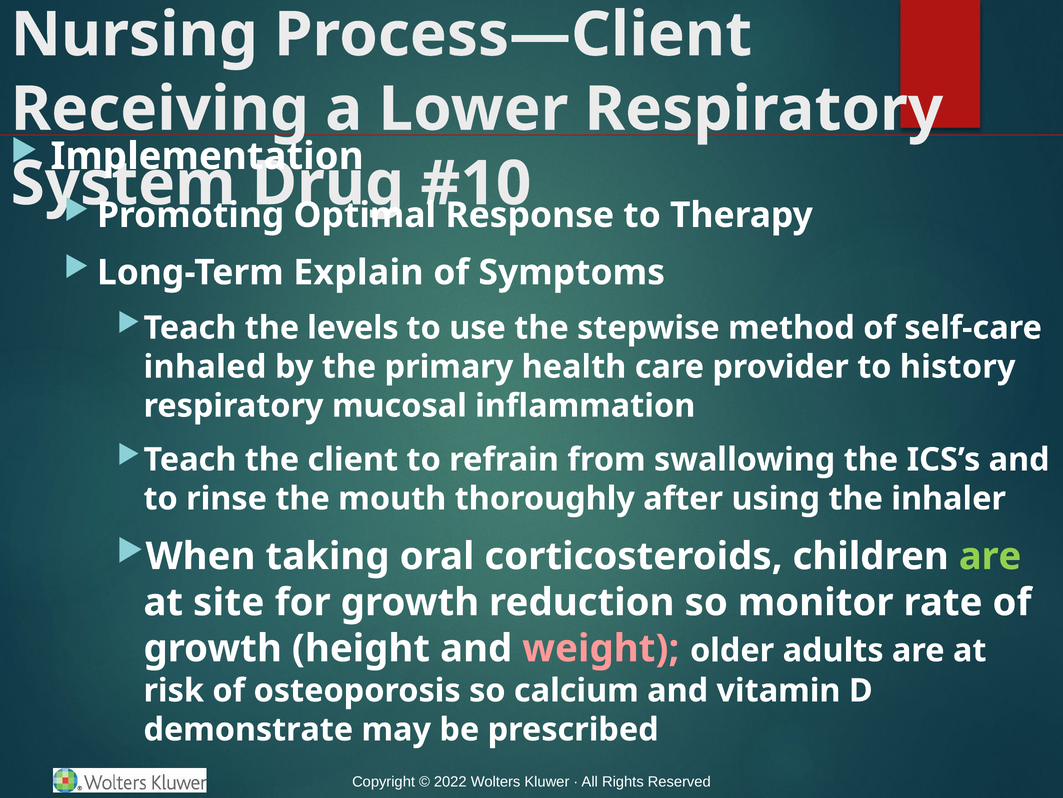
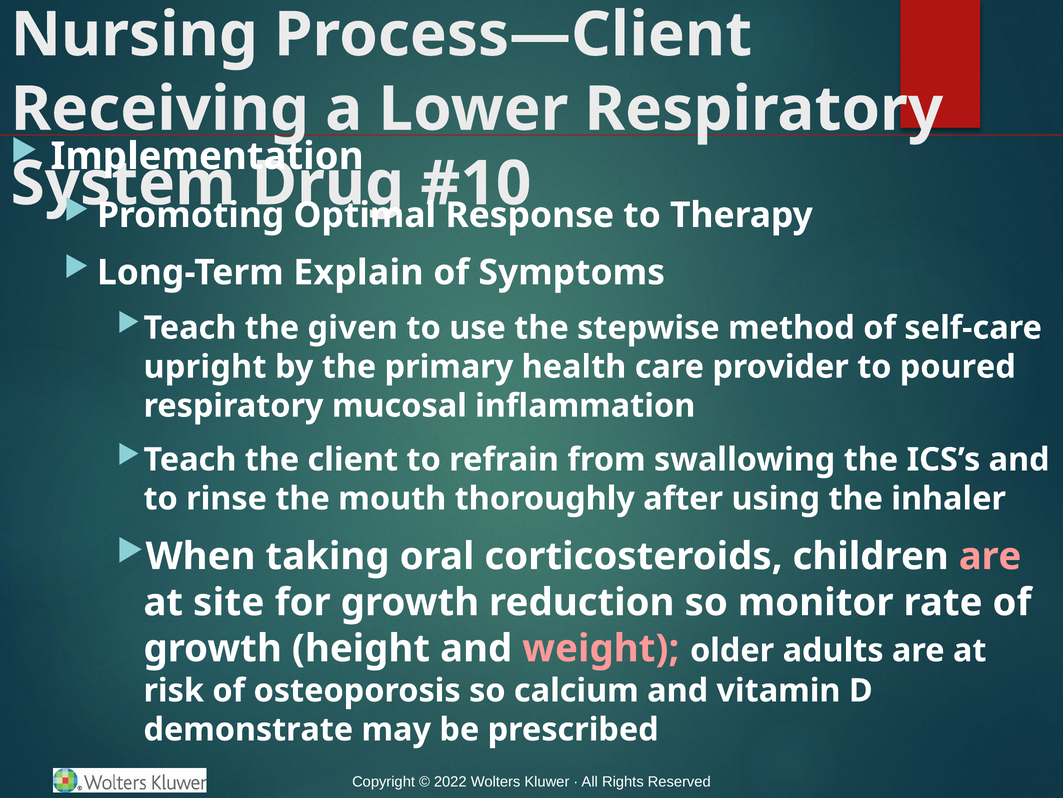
levels: levels -> given
inhaled: inhaled -> upright
history: history -> poured
are at (990, 556) colour: light green -> pink
